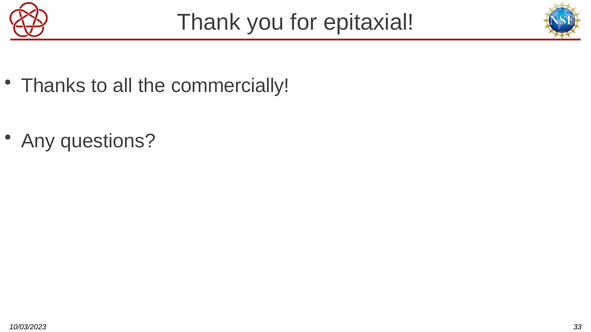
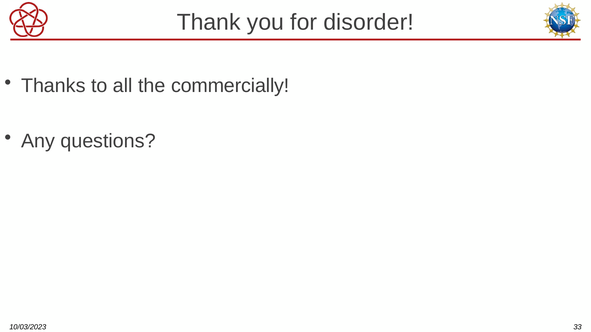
epitaxial: epitaxial -> disorder
